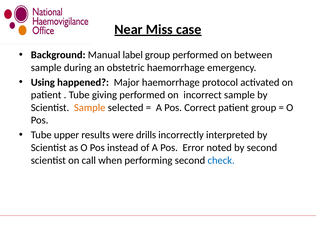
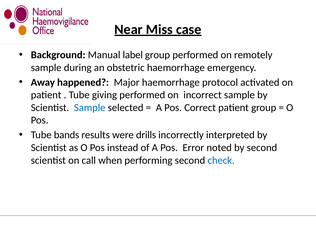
between: between -> remotely
Using: Using -> Away
Sample at (90, 108) colour: orange -> blue
upper: upper -> bands
